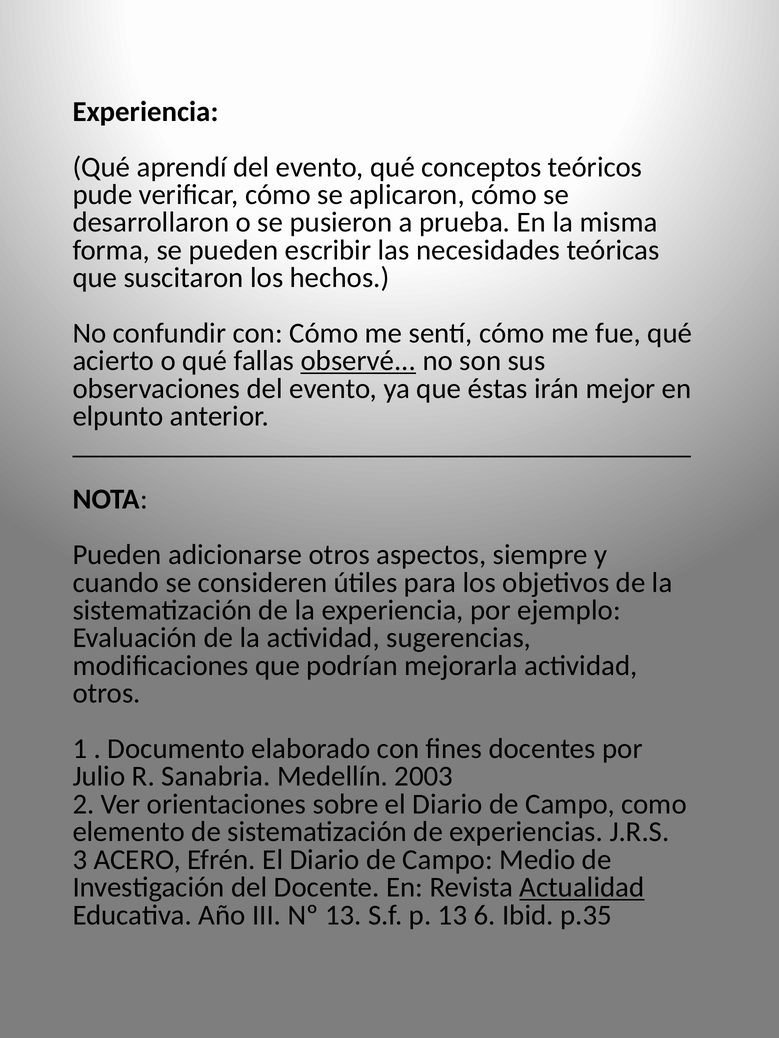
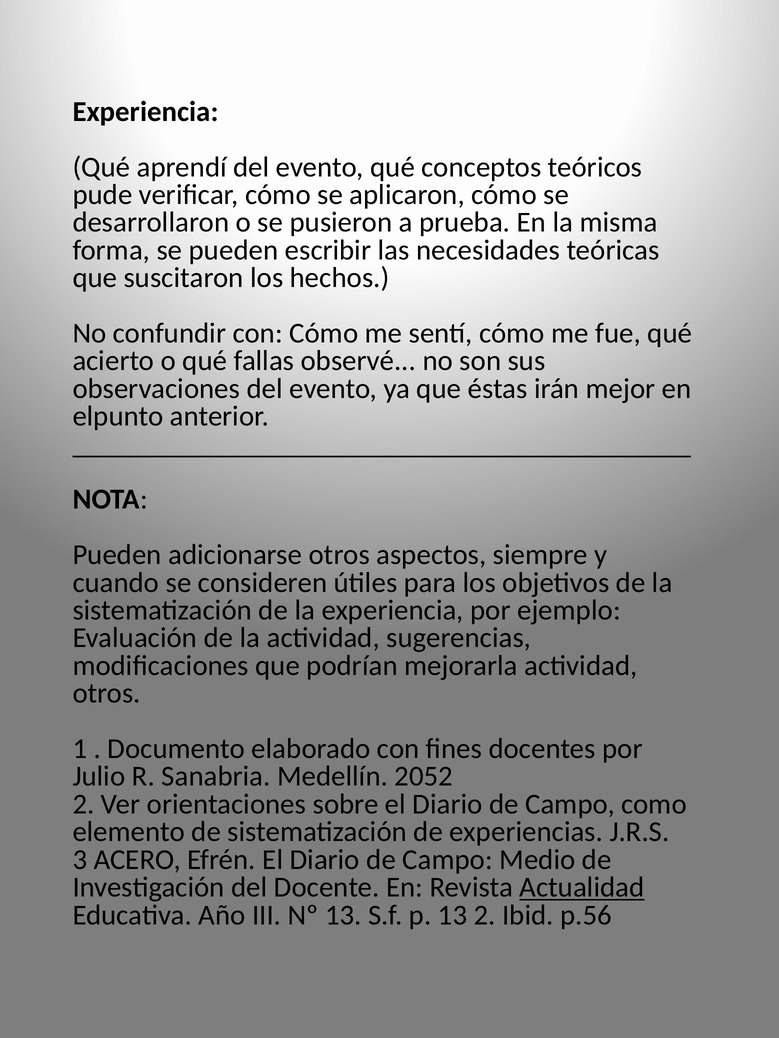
observé underline: present -> none
2003: 2003 -> 2052
13 6: 6 -> 2
p.35: p.35 -> p.56
